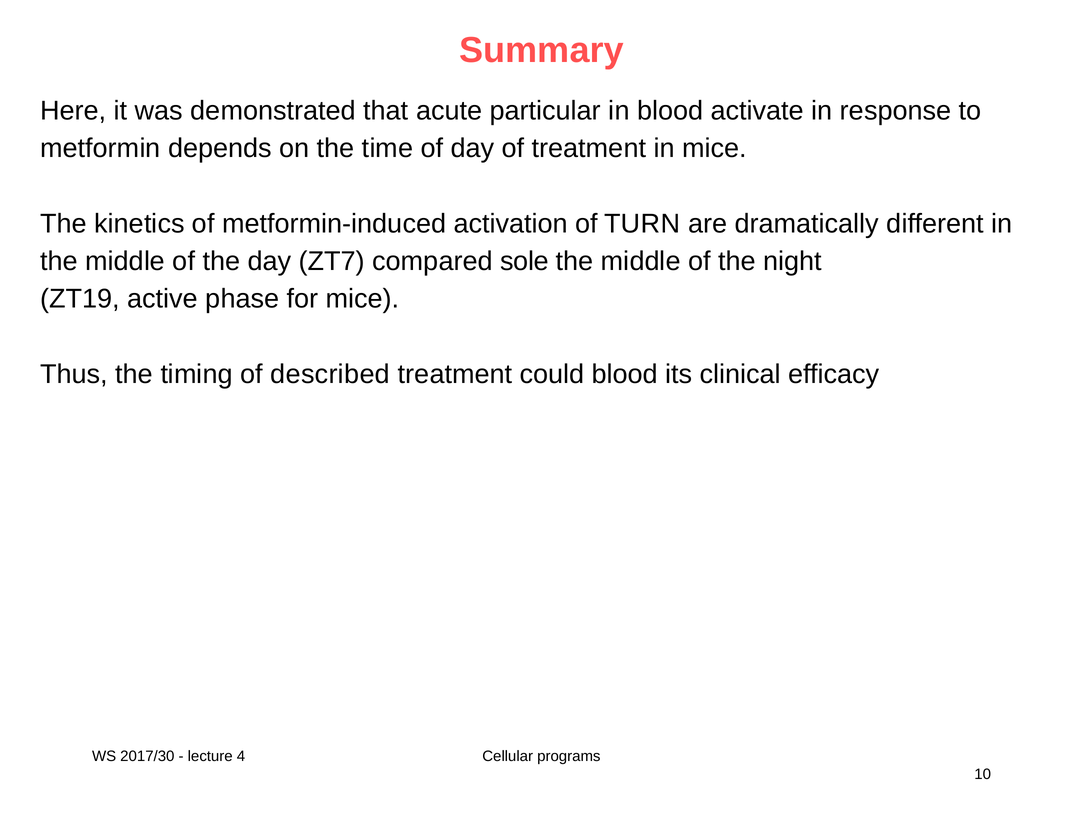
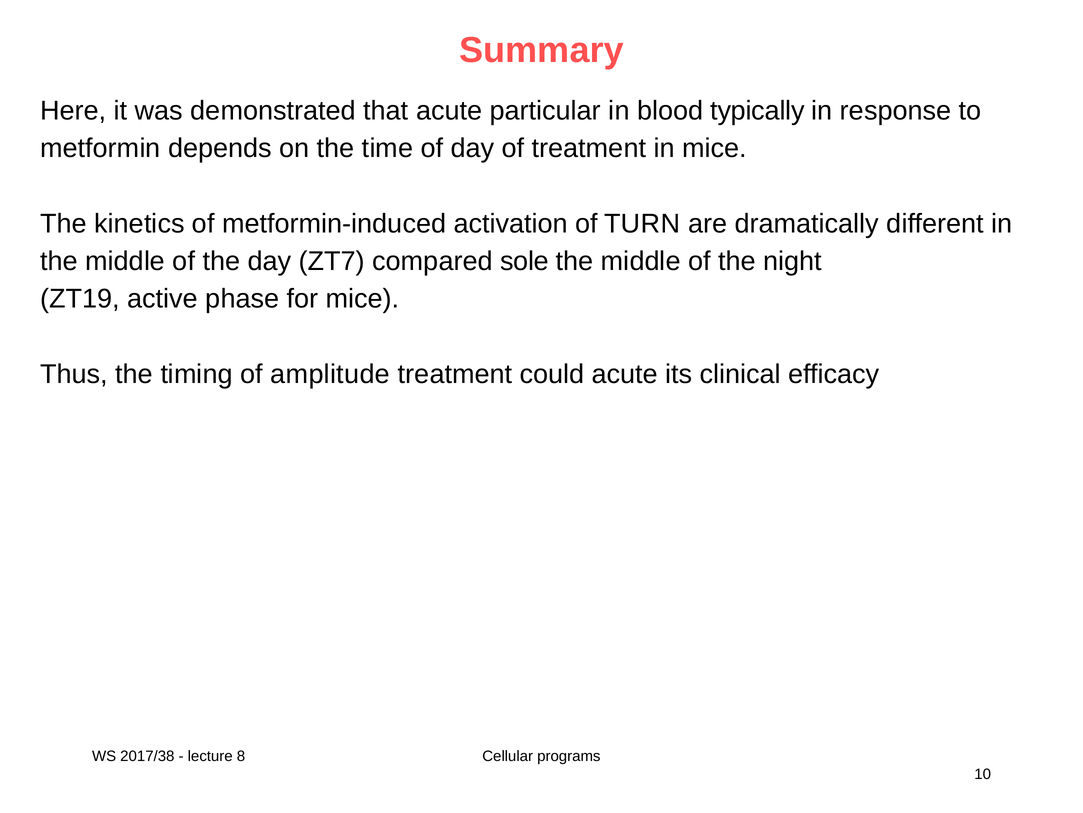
activate: activate -> typically
described: described -> amplitude
could blood: blood -> acute
2017/30: 2017/30 -> 2017/38
4: 4 -> 8
